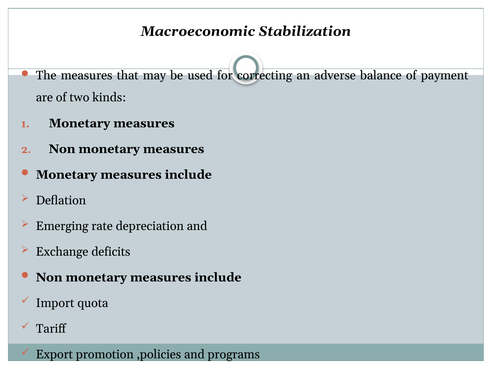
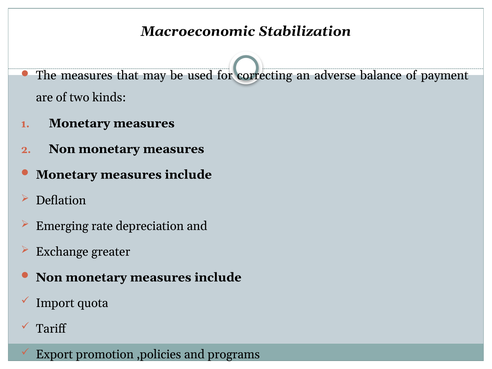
deficits: deficits -> greater
